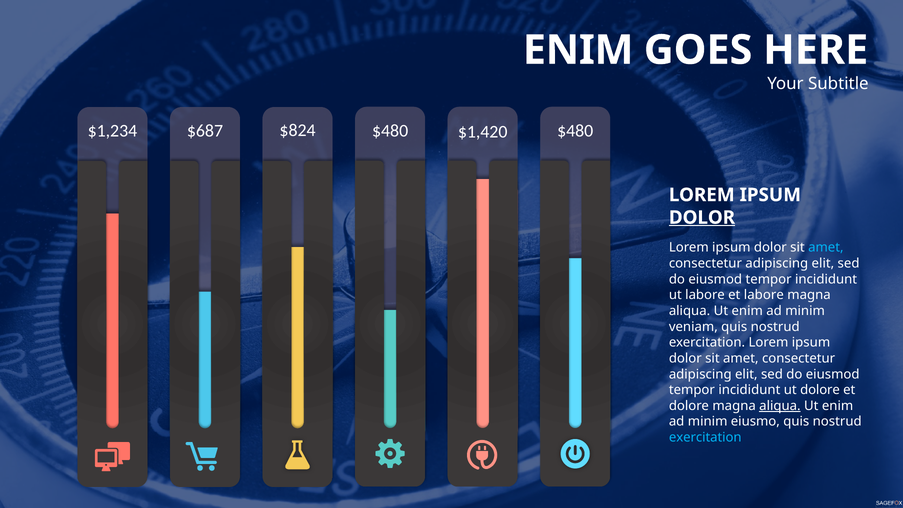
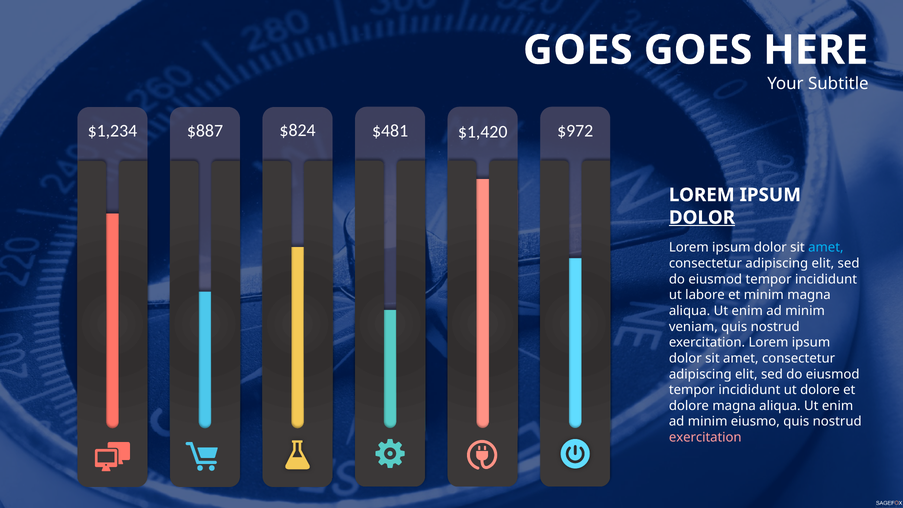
ENIM at (578, 50): ENIM -> GOES
$687: $687 -> $887
$824 $480: $480 -> $481
$1,420 $480: $480 -> $972
et labore: labore -> minim
aliqua at (780, 406) underline: present -> none
exercitation at (705, 437) colour: light blue -> pink
